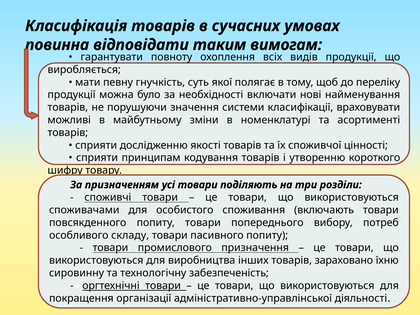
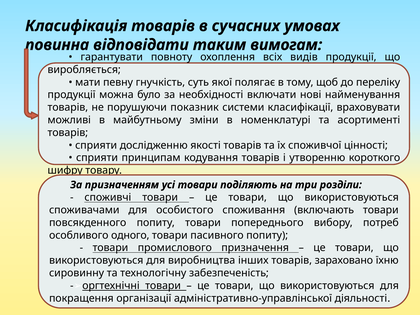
значення: значення -> показник
складу: складу -> одного
